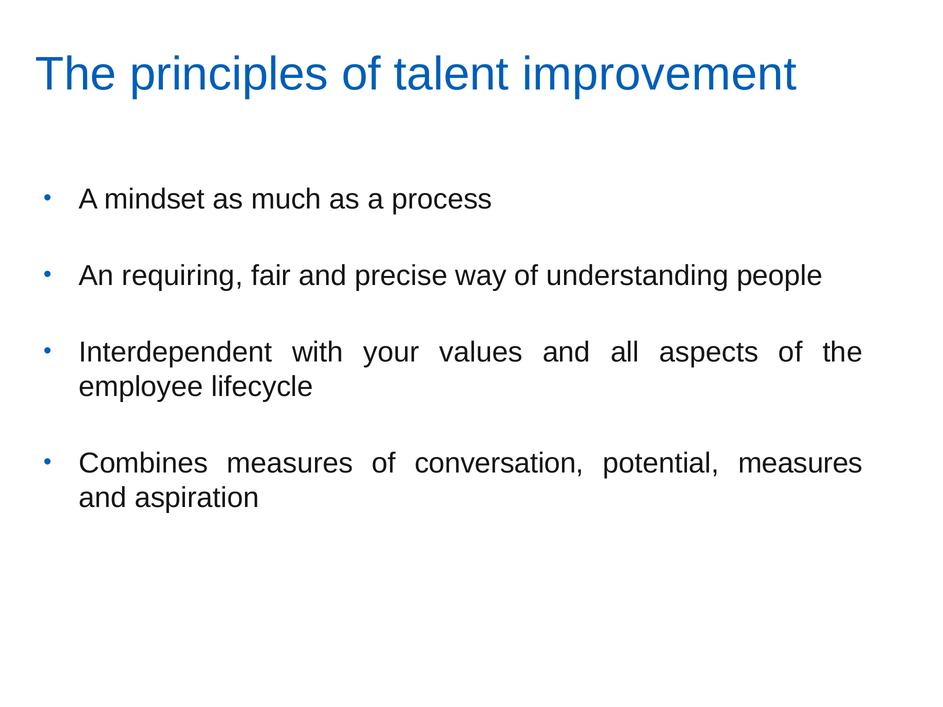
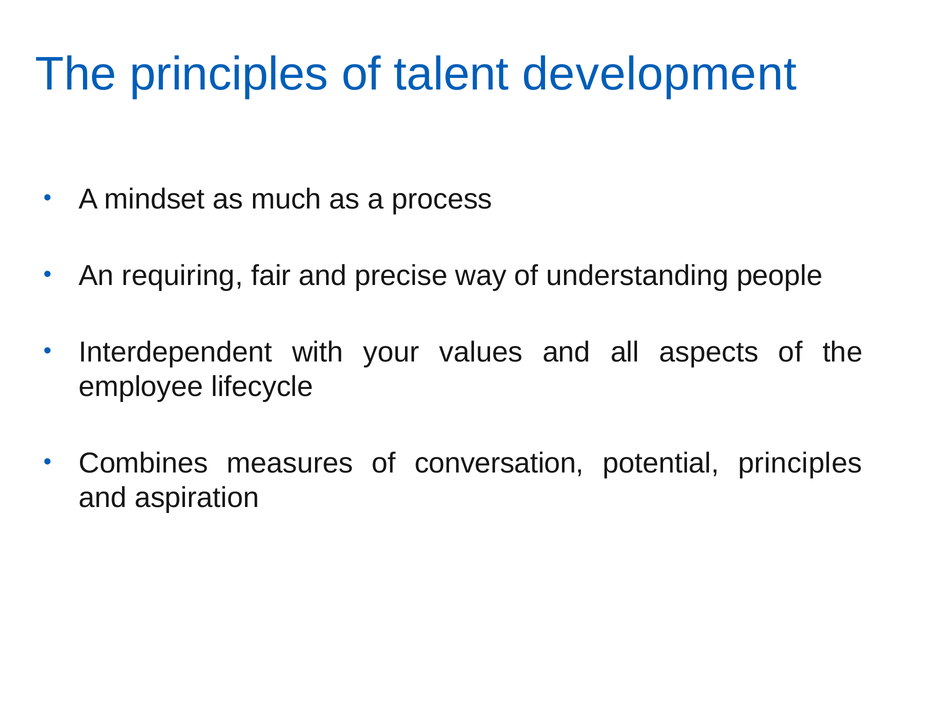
improvement: improvement -> development
potential measures: measures -> principles
